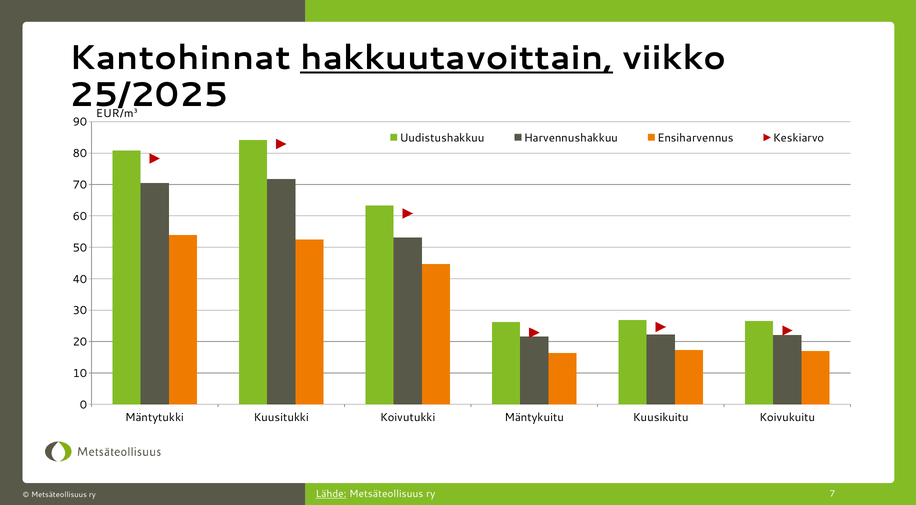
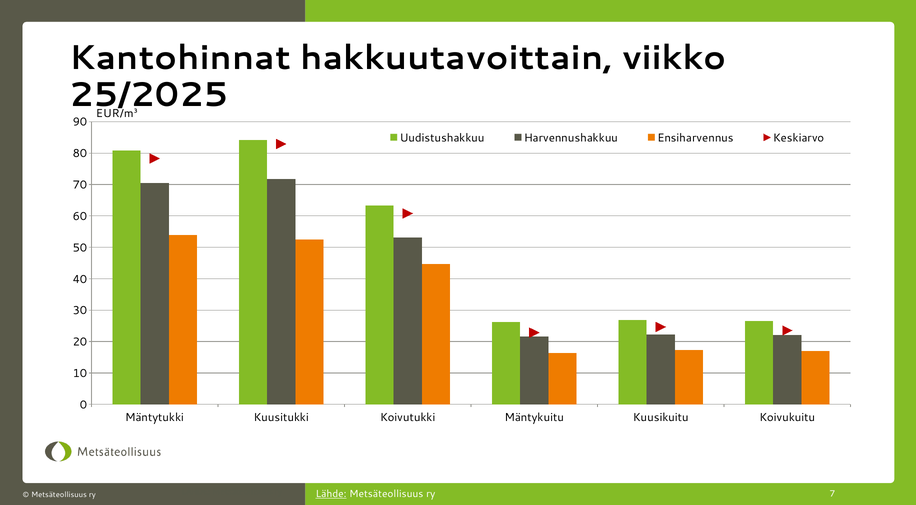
hakkuutavoittain underline: present -> none
